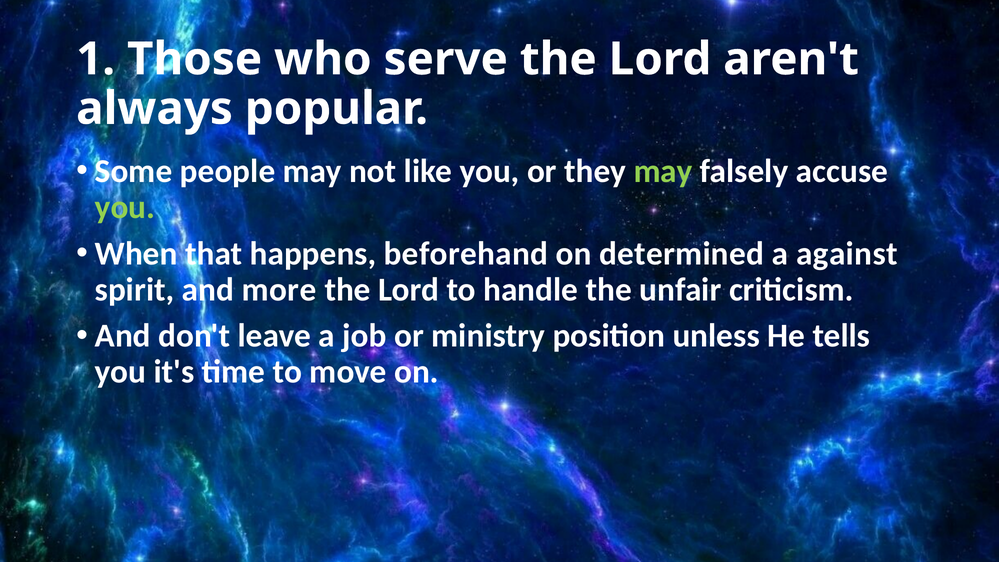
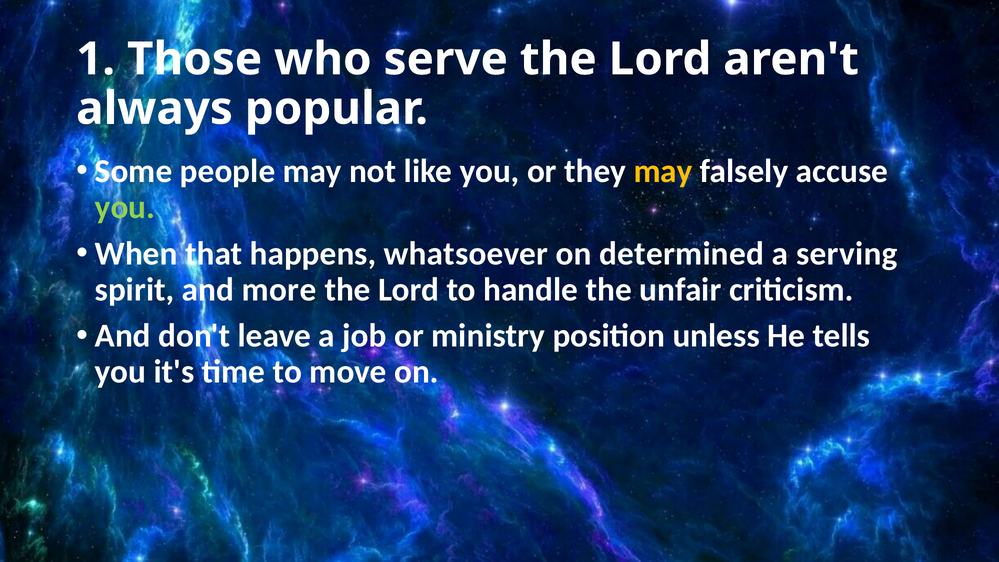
may at (663, 171) colour: light green -> yellow
beforehand: beforehand -> whatsoever
against: against -> serving
